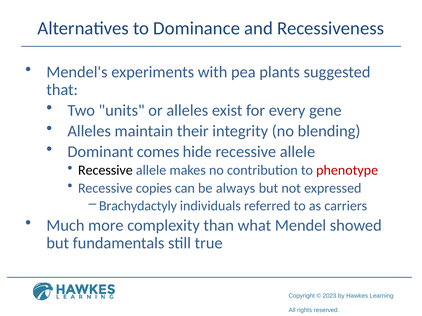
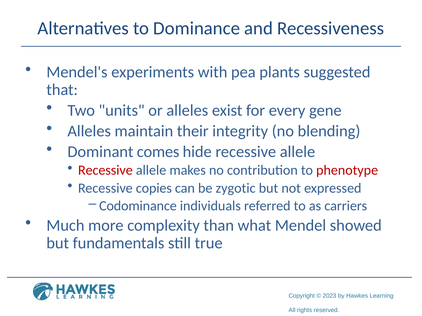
Recessive at (105, 171) colour: black -> red
always: always -> zygotic
Brachydactyly: Brachydactyly -> Codominance
